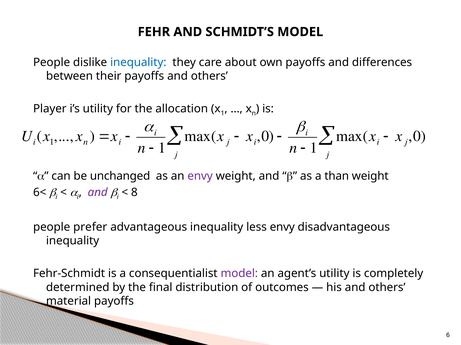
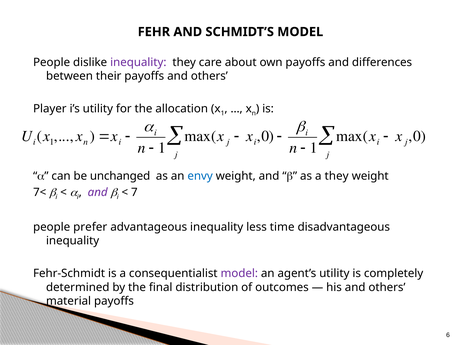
inequality at (138, 62) colour: blue -> purple
envy at (200, 176) colour: purple -> blue
a than: than -> they
6<: 6< -> 7<
8: 8 -> 7
less envy: envy -> time
